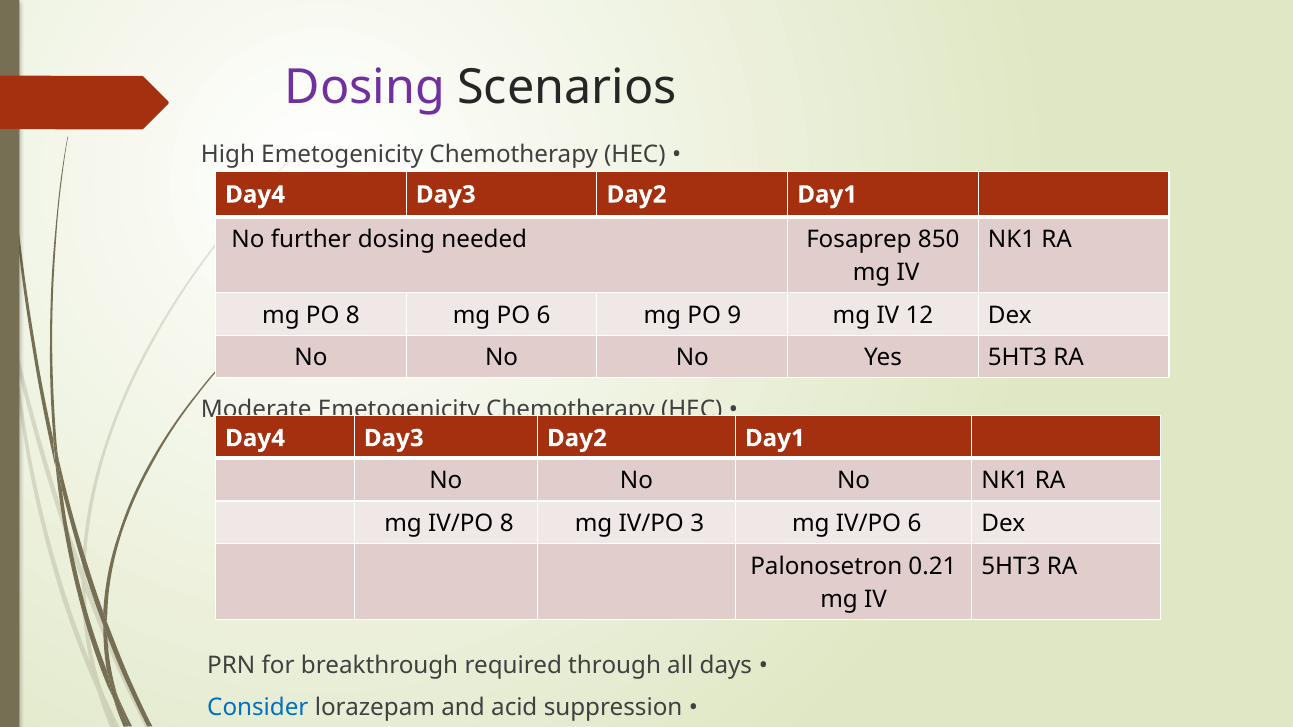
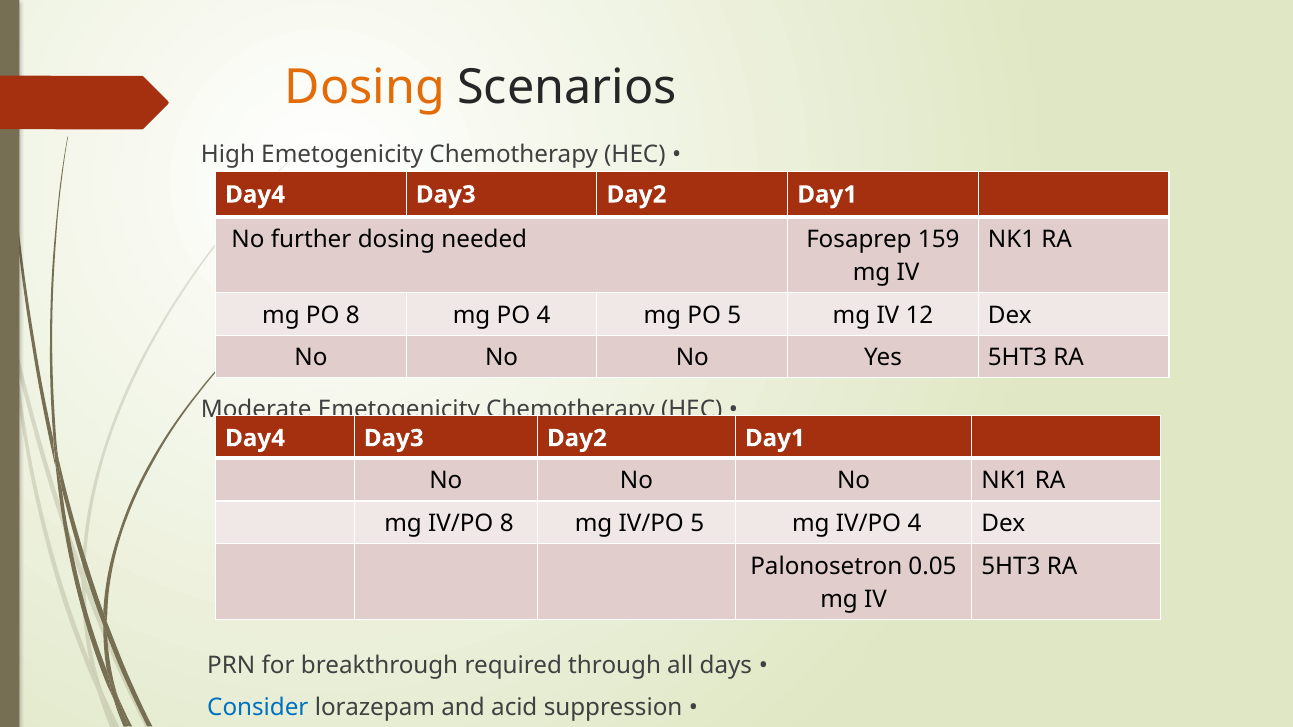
Dosing at (365, 87) colour: purple -> orange
850: 850 -> 159
PO 6: 6 -> 4
PO 9: 9 -> 5
IV/PO 3: 3 -> 5
IV/PO 6: 6 -> 4
0.21: 0.21 -> 0.05
